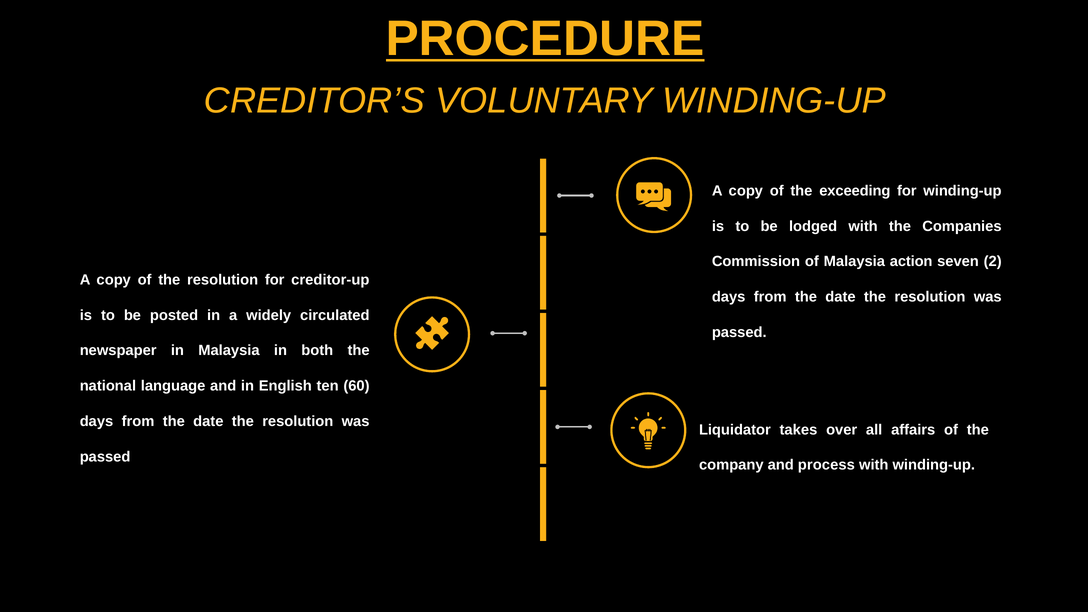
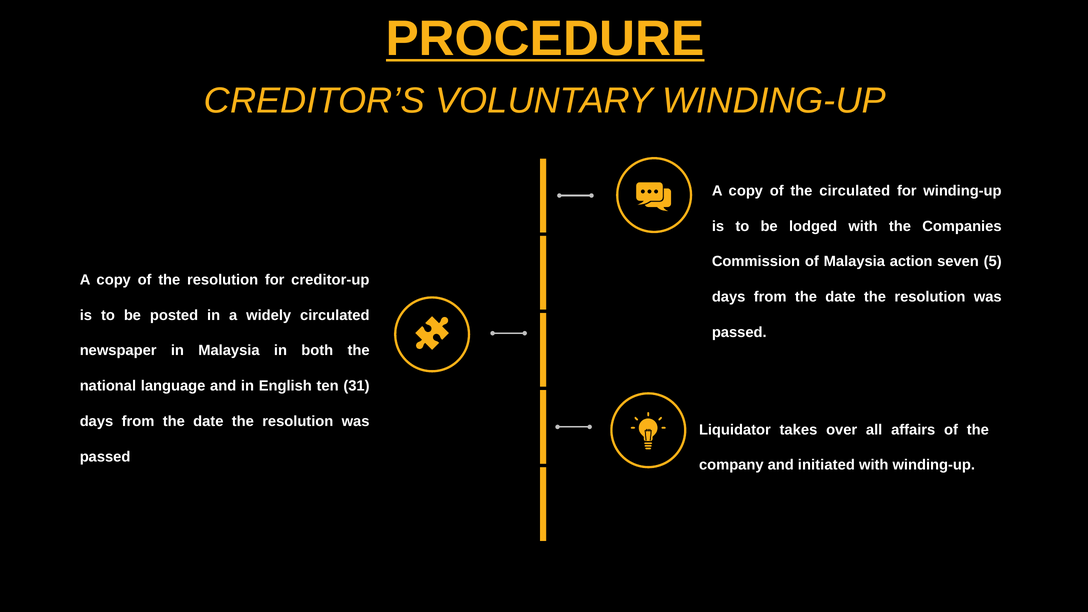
the exceeding: exceeding -> circulated
2: 2 -> 5
60: 60 -> 31
process: process -> initiated
